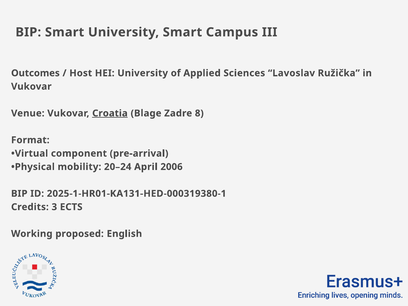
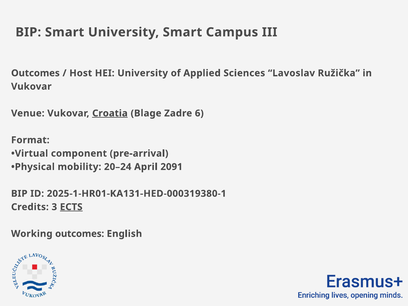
8: 8 -> 6
2006: 2006 -> 2091
ECTS underline: none -> present
Working proposed: proposed -> outcomes
